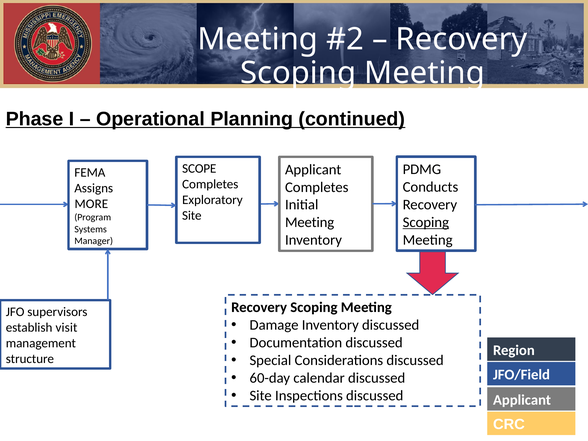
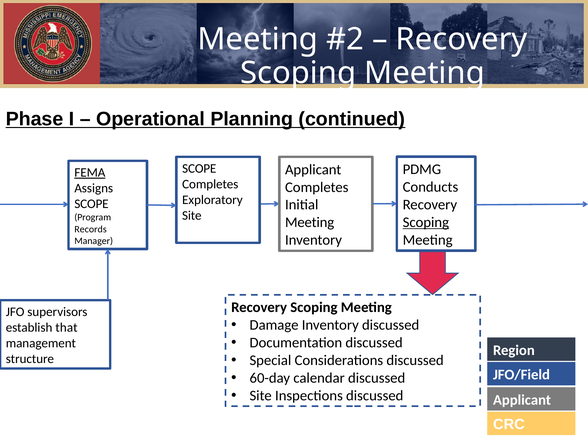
FEMA underline: none -> present
MORE at (91, 204): MORE -> SCOPE
Systems: Systems -> Records
visit: visit -> that
